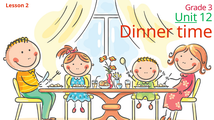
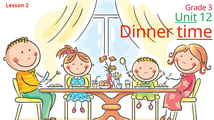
time underline: none -> present
